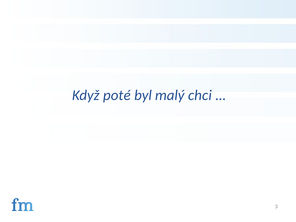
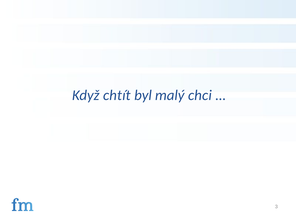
poté: poté -> chtít
